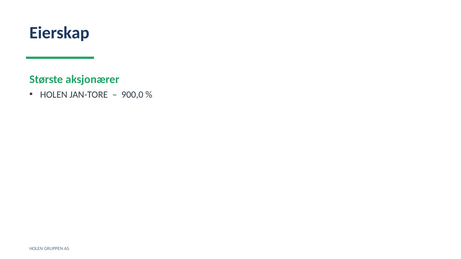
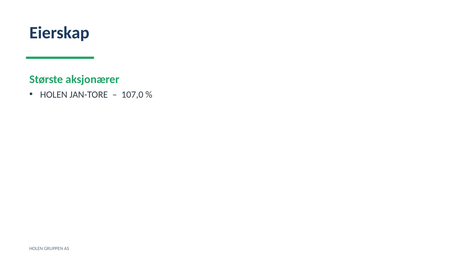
900,0: 900,0 -> 107,0
